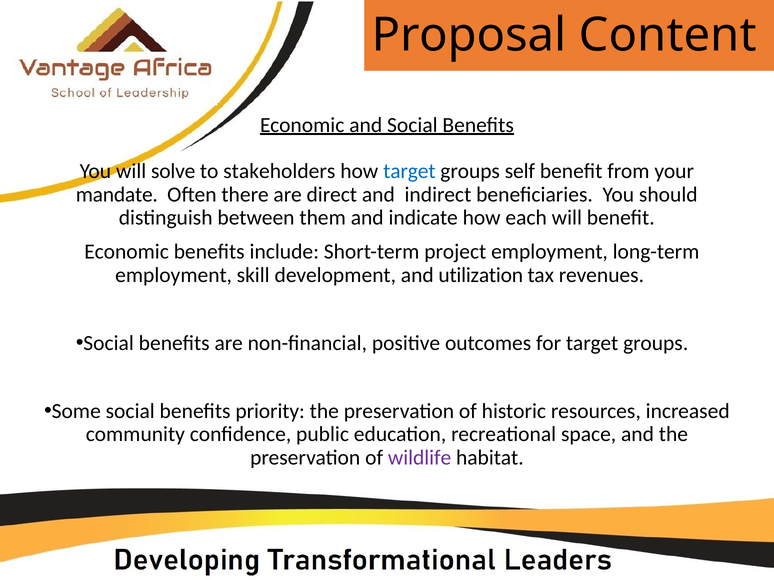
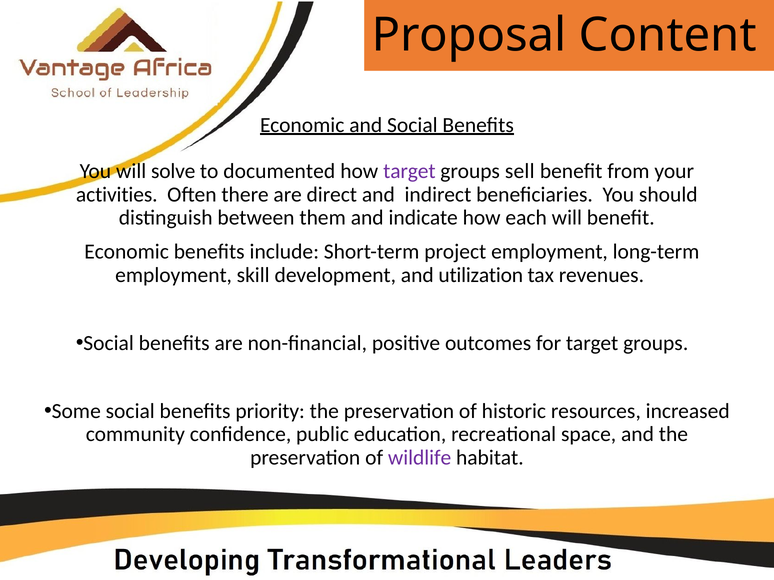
stakeholders: stakeholders -> documented
target at (409, 172) colour: blue -> purple
self: self -> sell
mandate: mandate -> activities
